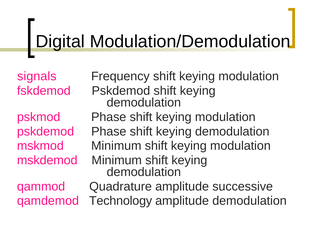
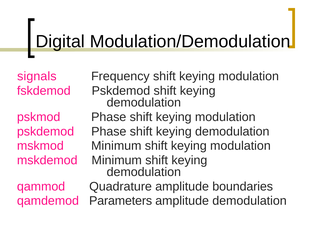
successive: successive -> boundaries
Technology: Technology -> Parameters
